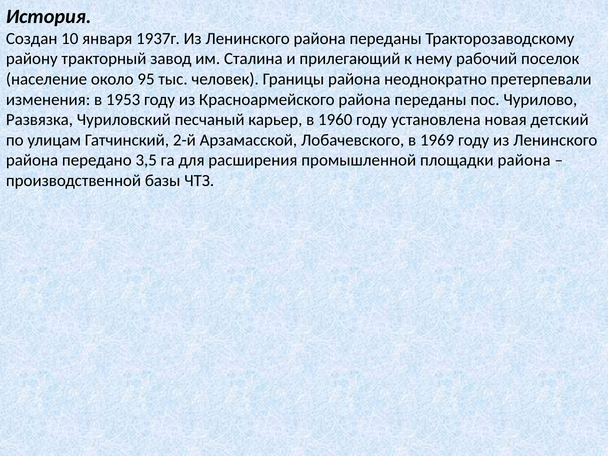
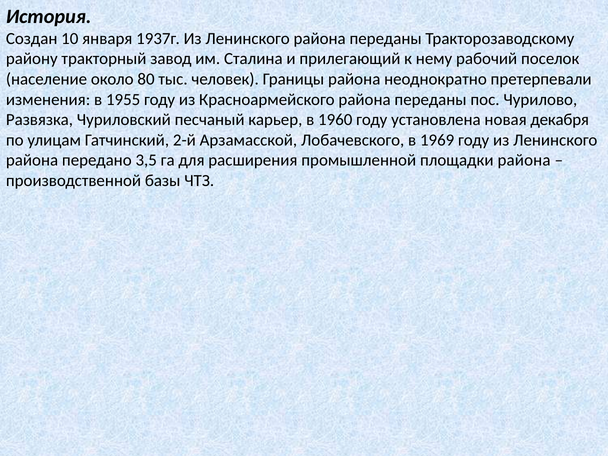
95: 95 -> 80
1953: 1953 -> 1955
детский: детский -> декабря
